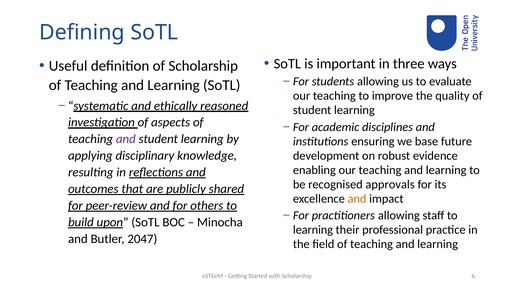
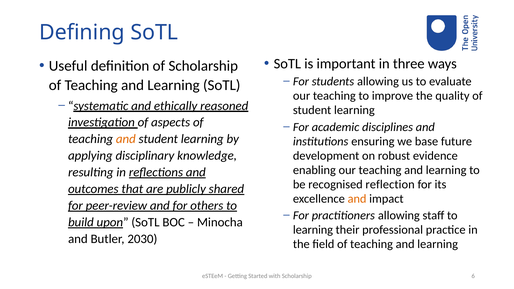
and at (126, 139) colour: purple -> orange
approvals: approvals -> reflection
2047: 2047 -> 2030
